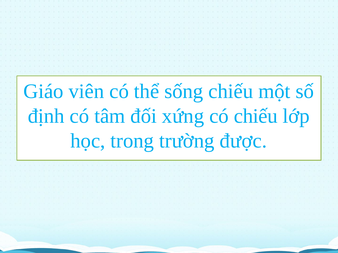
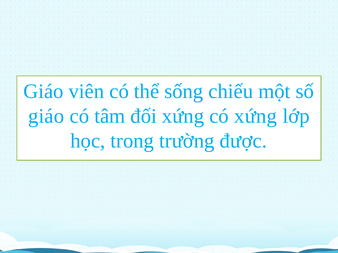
định at (46, 116): định -> giáo
có chiếu: chiếu -> xứng
